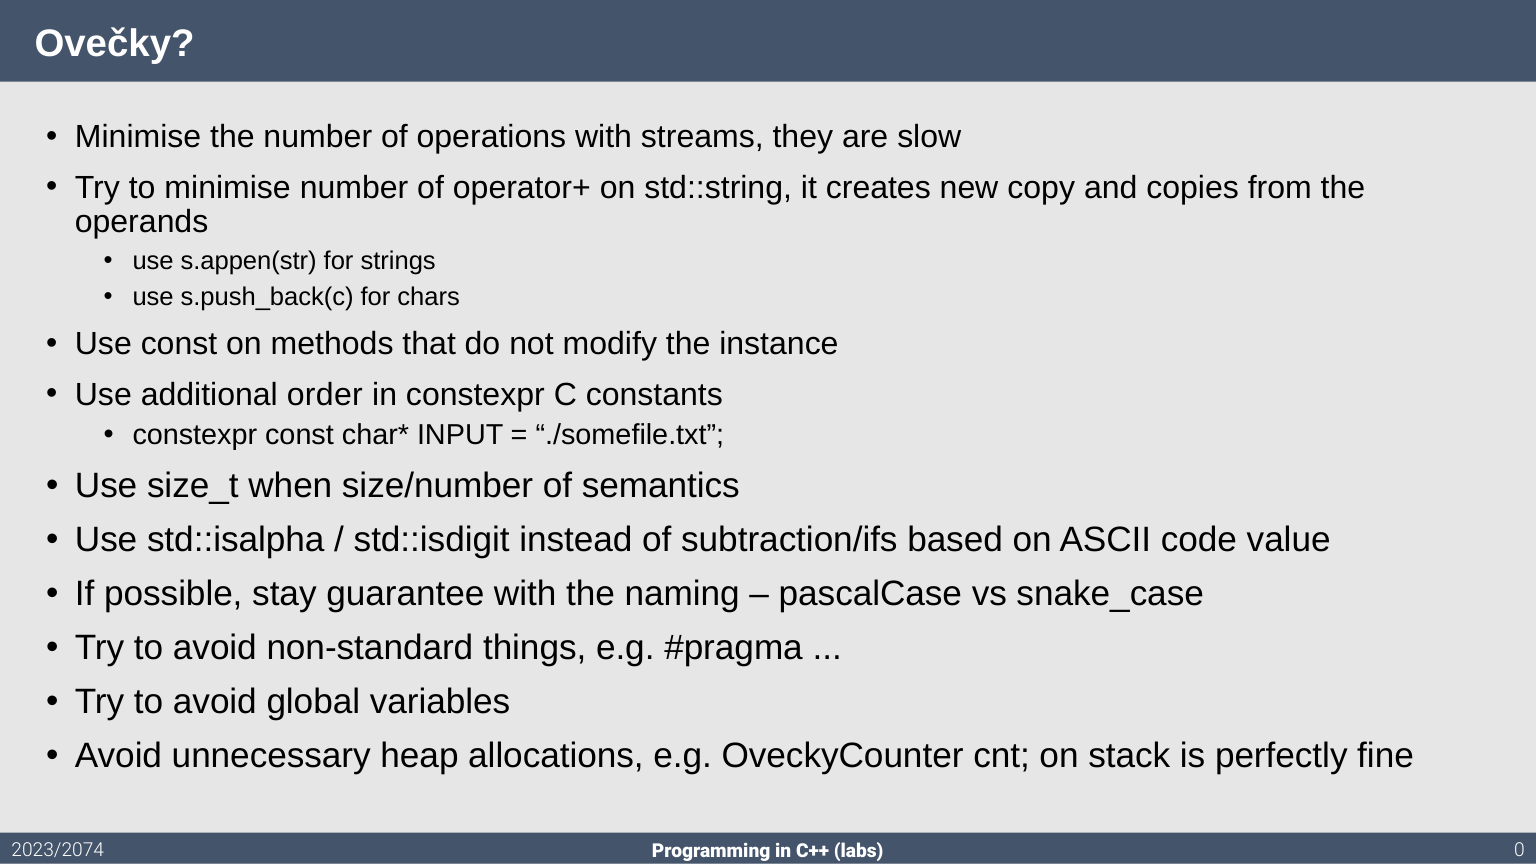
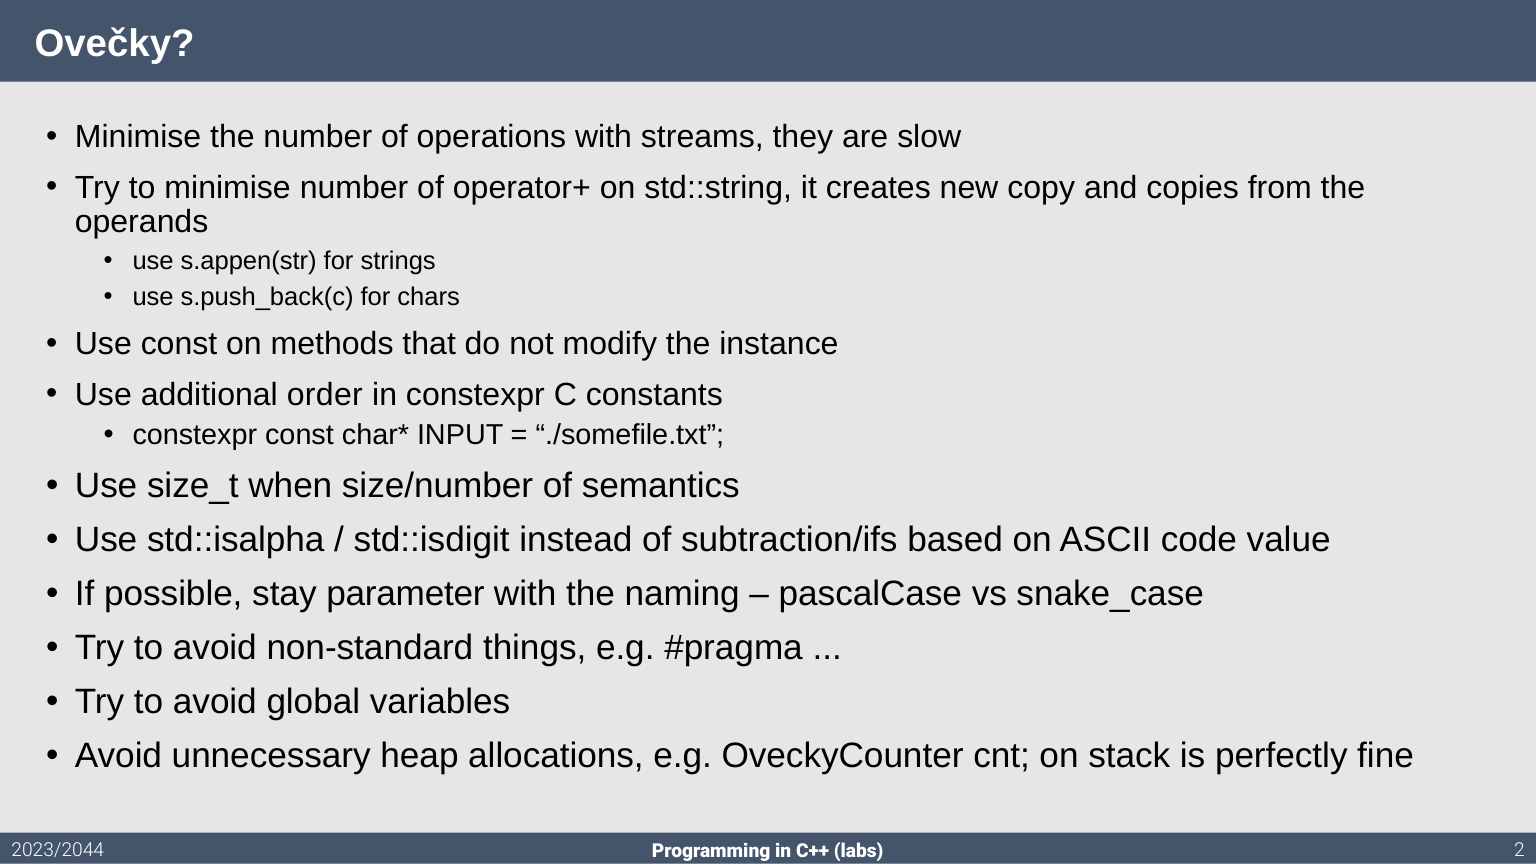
guarantee: guarantee -> parameter
2023/2074: 2023/2074 -> 2023/2044
0: 0 -> 2
